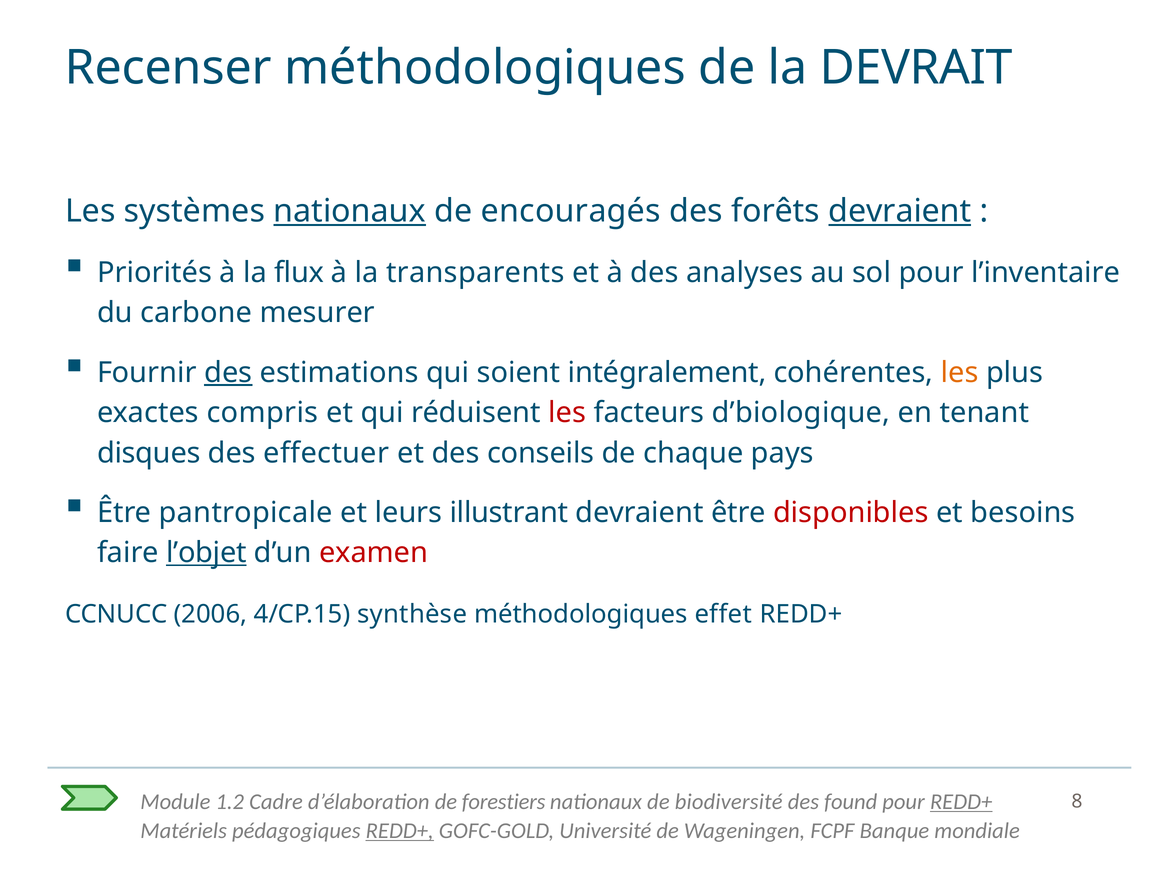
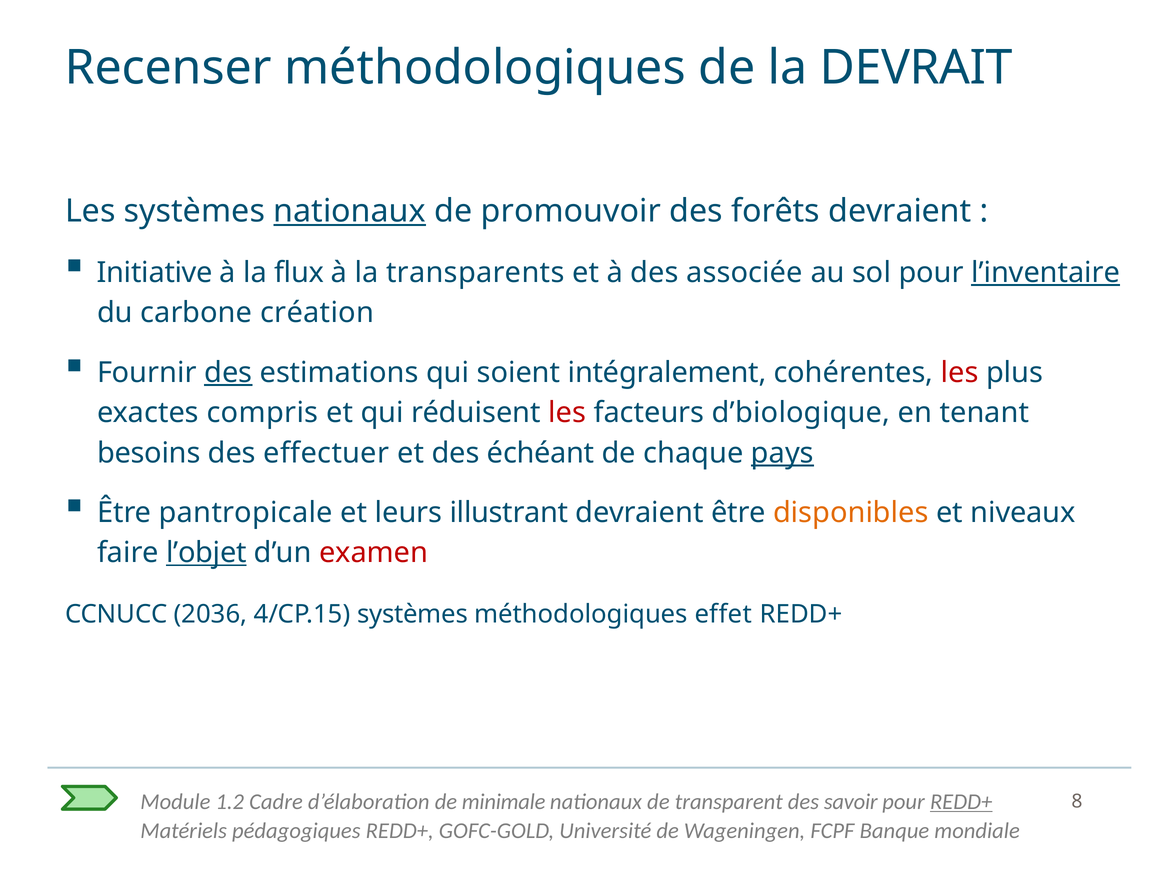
encouragés: encouragés -> promouvoir
devraient at (900, 211) underline: present -> none
Priorités: Priorités -> Initiative
analyses: analyses -> associée
l’inventaire underline: none -> present
mesurer: mesurer -> création
les at (960, 372) colour: orange -> red
disques: disques -> besoins
conseils: conseils -> échéant
pays underline: none -> present
disponibles colour: red -> orange
besoins: besoins -> niveaux
2006: 2006 -> 2036
4/CP.15 synthèse: synthèse -> systèmes
forestiers: forestiers -> minimale
biodiversité: biodiversité -> transparent
found: found -> savoir
REDD+ at (400, 831) underline: present -> none
